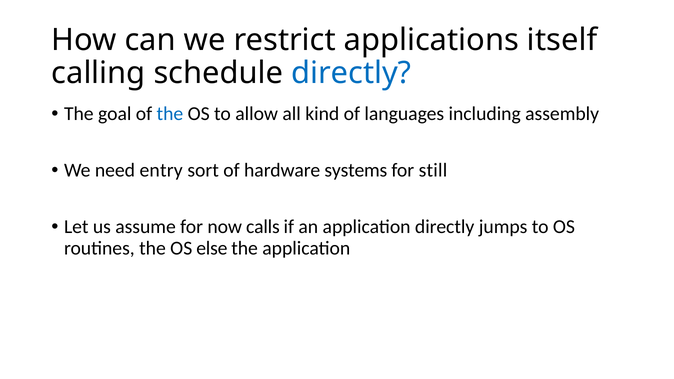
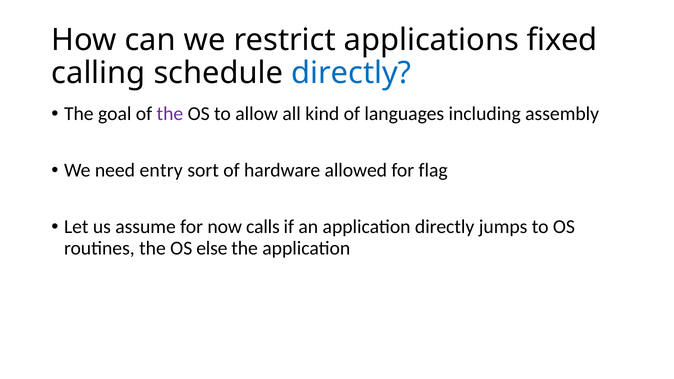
itself: itself -> fixed
the at (170, 114) colour: blue -> purple
systems: systems -> allowed
still: still -> flag
